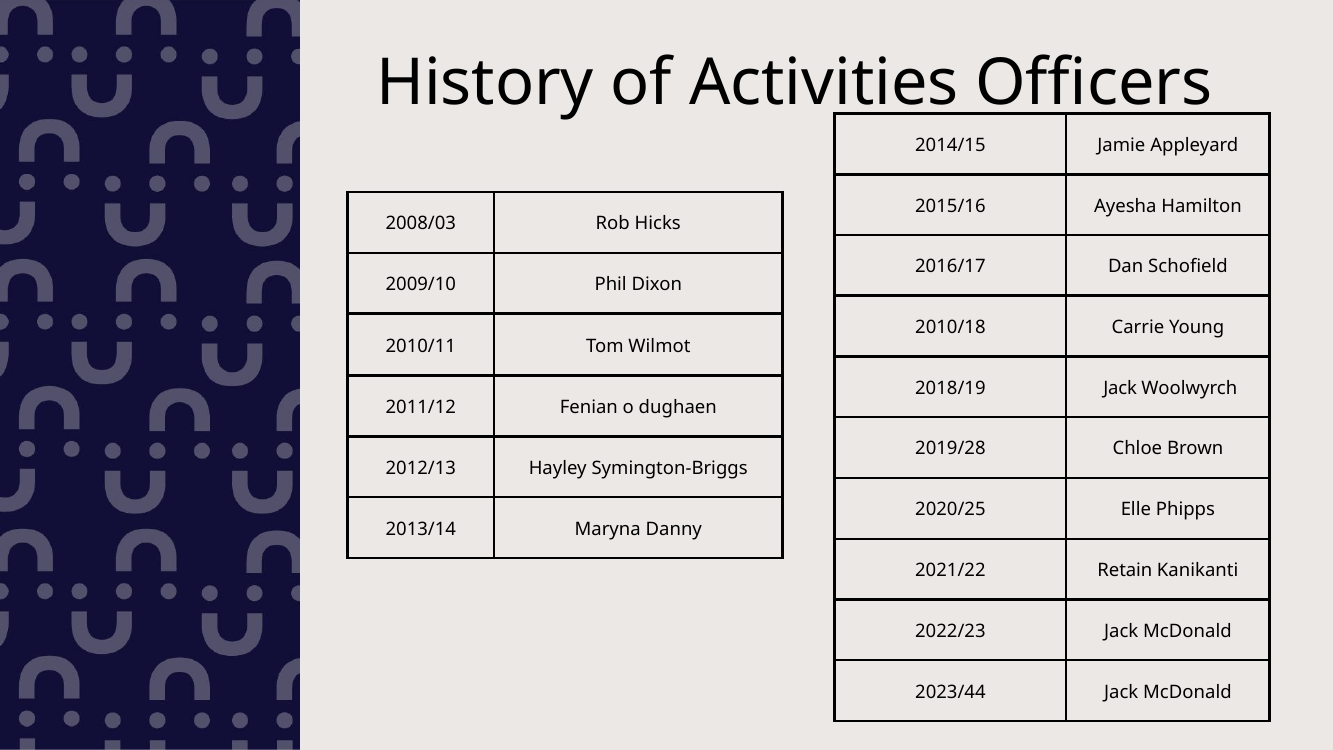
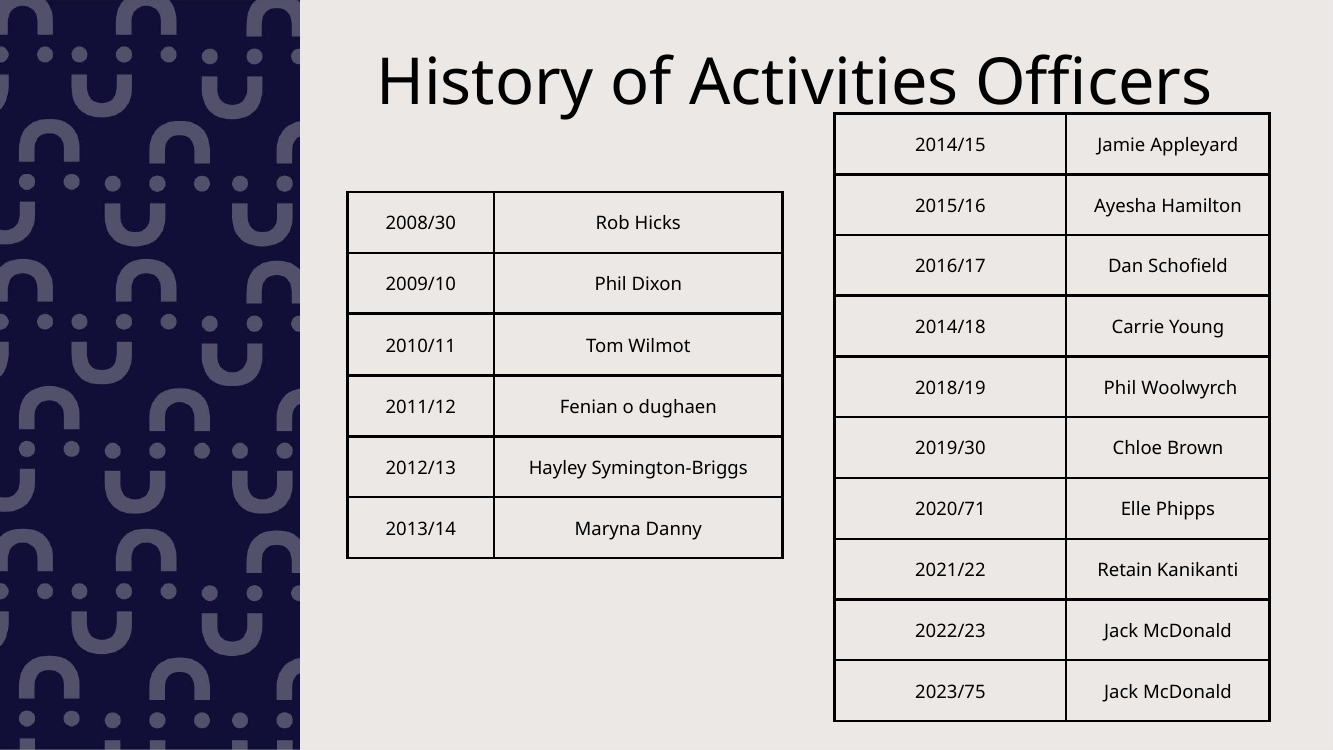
2008/03: 2008/03 -> 2008/30
2010/18: 2010/18 -> 2014/18
2018/19 Jack: Jack -> Phil
2019/28: 2019/28 -> 2019/30
2020/25: 2020/25 -> 2020/71
2023/44: 2023/44 -> 2023/75
